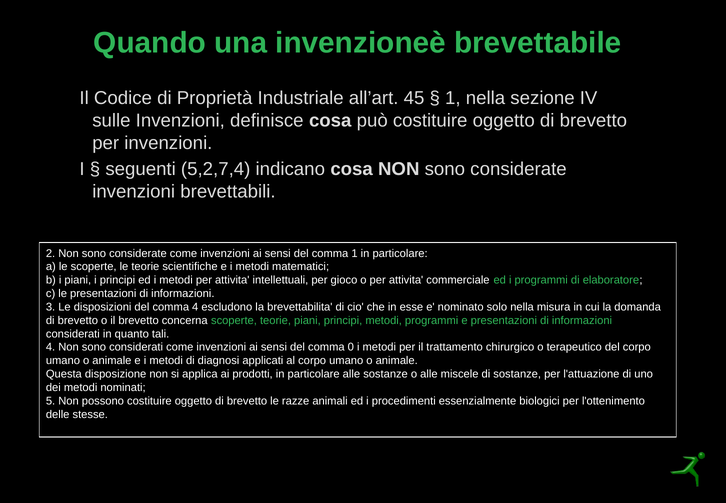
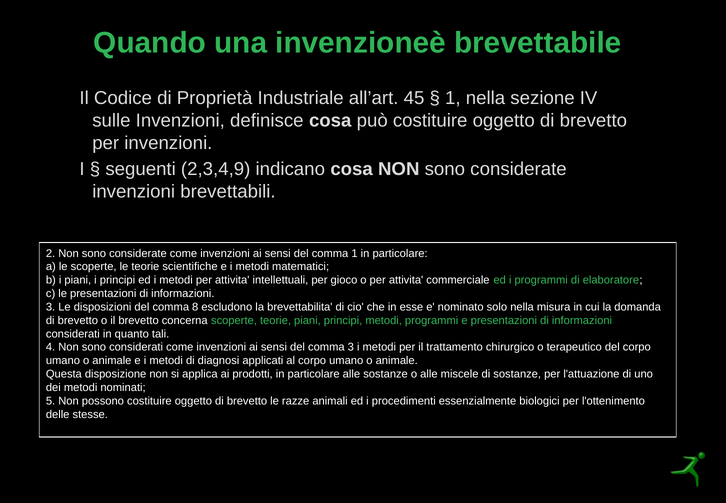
5,2,7,4: 5,2,7,4 -> 2,3,4,9
comma 4: 4 -> 8
comma 0: 0 -> 3
